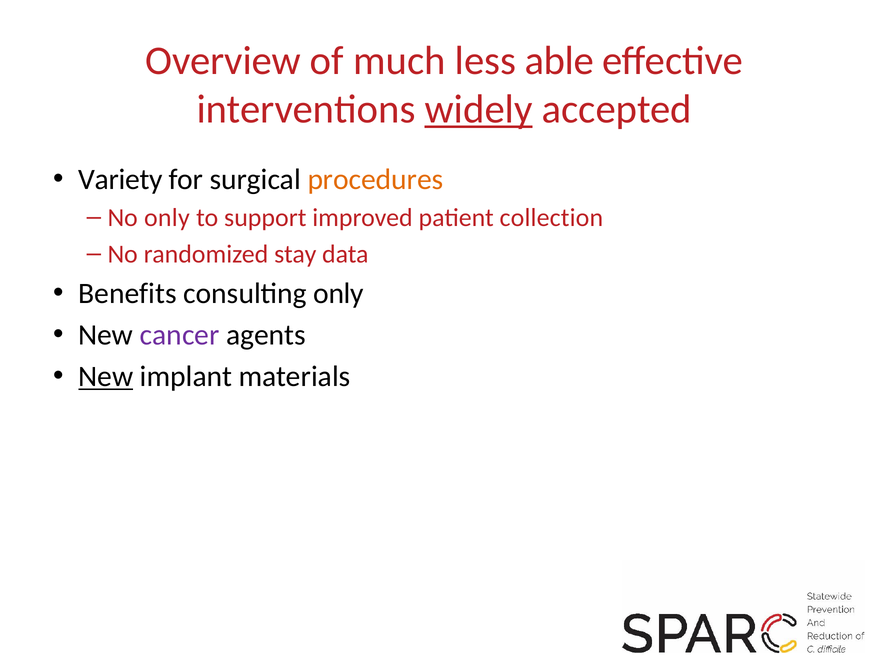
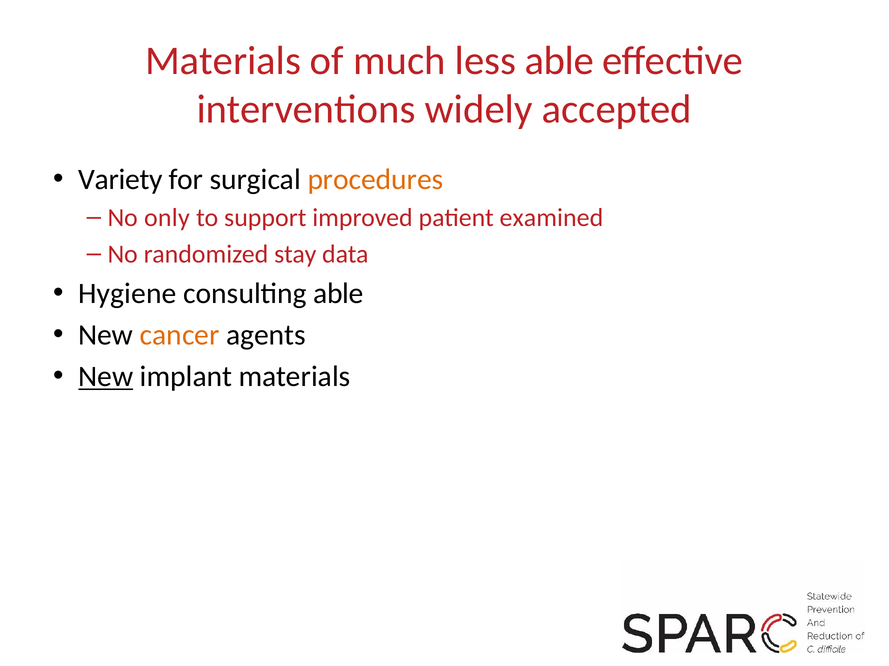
Overview at (223, 61): Overview -> Materials
widely underline: present -> none
collection: collection -> examined
Benefits: Benefits -> Hygiene
consulting only: only -> able
cancer colour: purple -> orange
